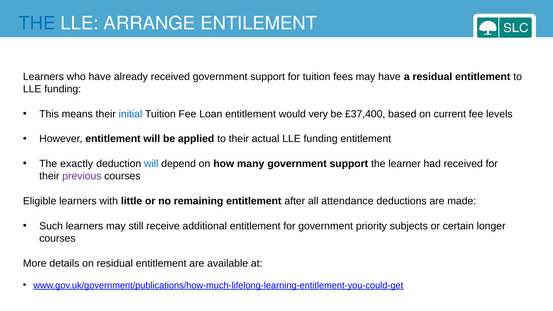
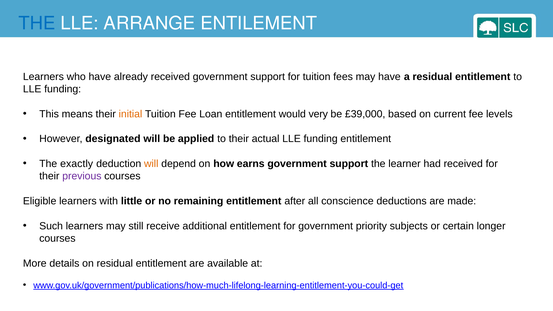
initial colour: blue -> orange
£37,400: £37,400 -> £39,000
However entitlement: entitlement -> designated
will at (151, 164) colour: blue -> orange
many: many -> earns
attendance: attendance -> conscience
